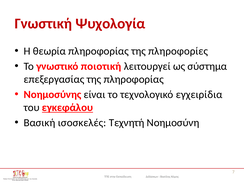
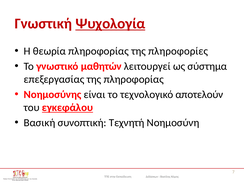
Ψυχολογία underline: none -> present
ποιοτική: ποιοτική -> μαθητών
εγχειρίδια: εγχειρίδια -> αποτελούν
ισοσκελές: ισοσκελές -> συνοπτική
